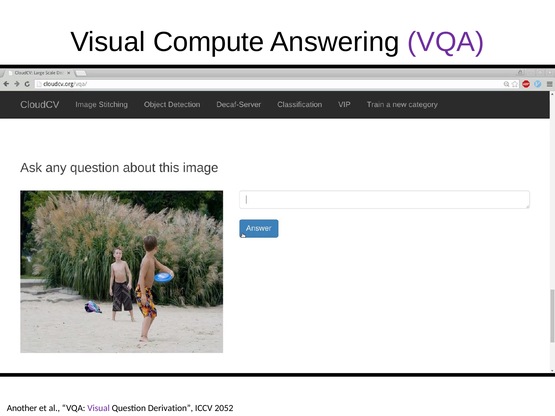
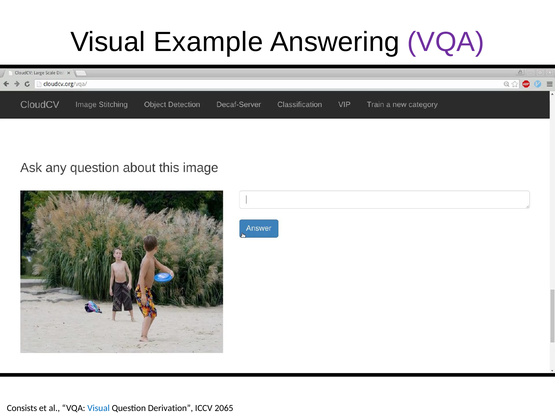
Compute: Compute -> Example
Another: Another -> Consists
Visual at (99, 408) colour: purple -> blue
2052: 2052 -> 2065
